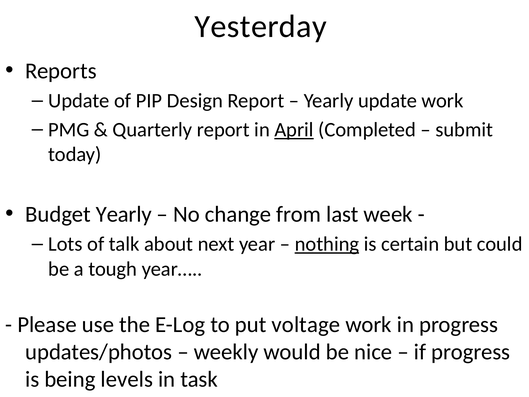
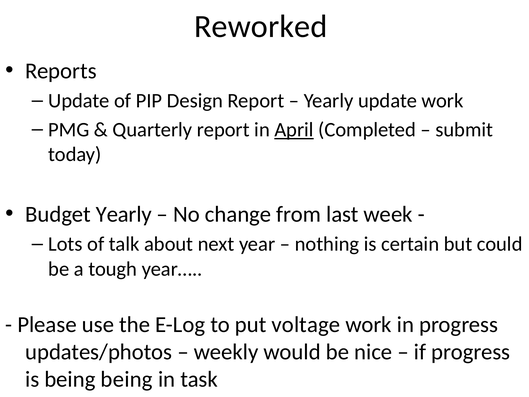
Yesterday: Yesterday -> Reworked
nothing underline: present -> none
being levels: levels -> being
